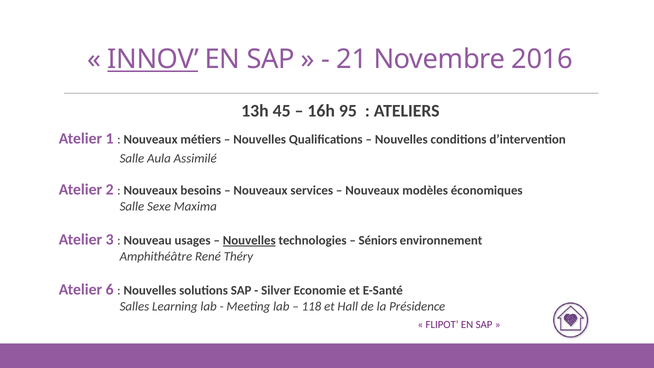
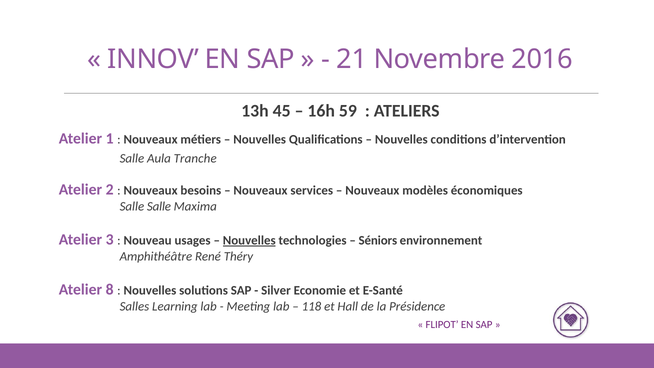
INNOV underline: present -> none
95: 95 -> 59
Assimilé: Assimilé -> Tranche
Salle Sexe: Sexe -> Salle
6: 6 -> 8
